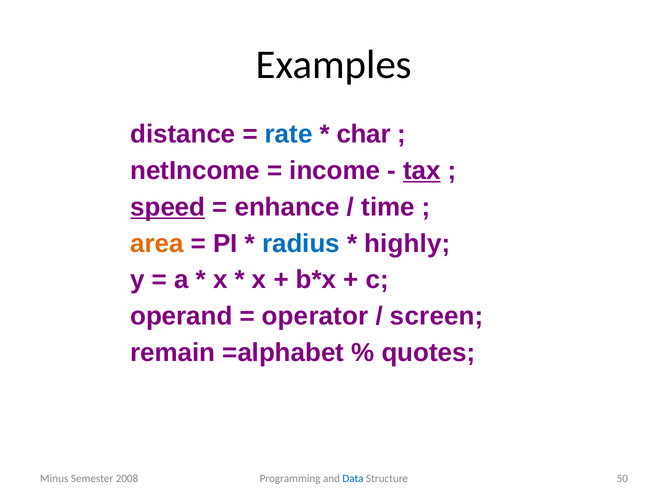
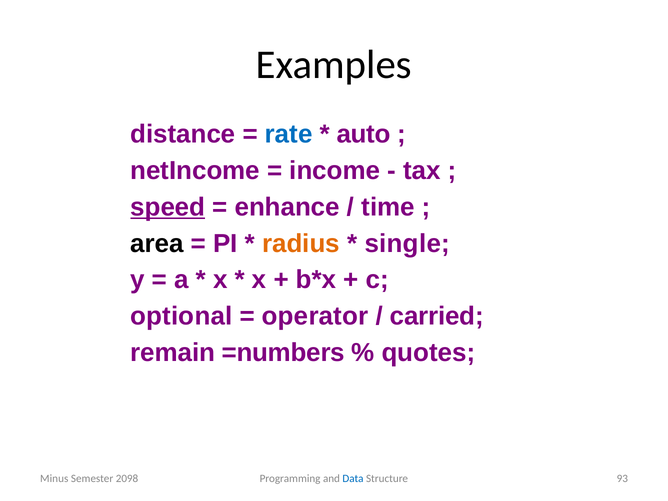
char: char -> auto
tax underline: present -> none
area colour: orange -> black
radius colour: blue -> orange
highly: highly -> single
operand: operand -> optional
screen: screen -> carried
=alphabet: =alphabet -> =numbers
2008: 2008 -> 2098
50: 50 -> 93
